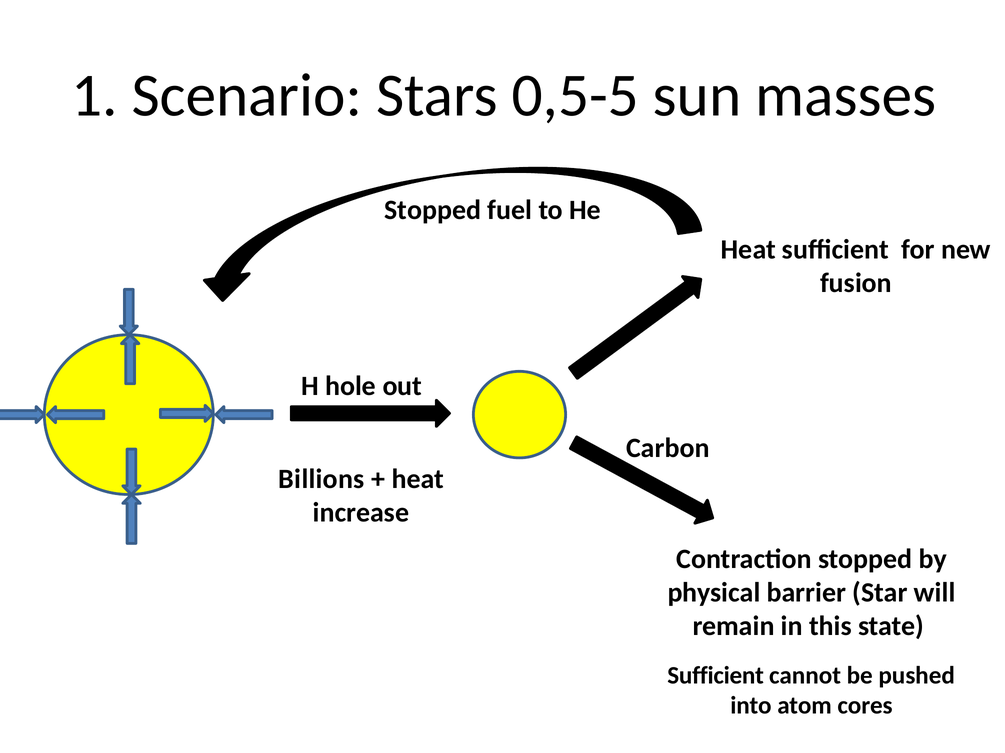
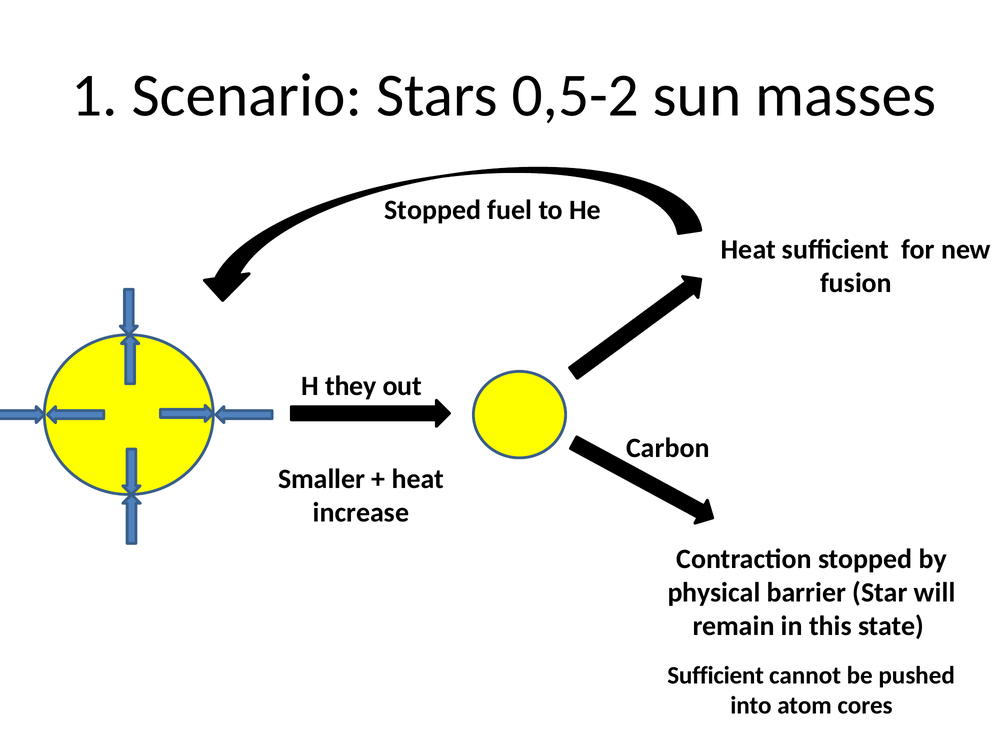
0,5-5: 0,5-5 -> 0,5-2
hole: hole -> they
Billions: Billions -> Smaller
